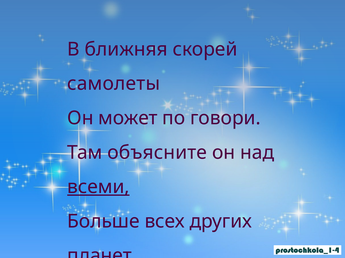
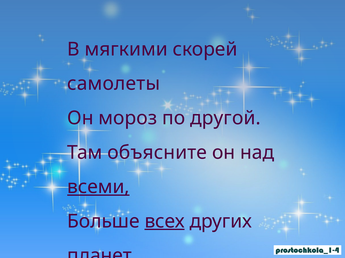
ближняя: ближняя -> мягкими
может: может -> мороз
говори: говори -> другой
всех underline: none -> present
